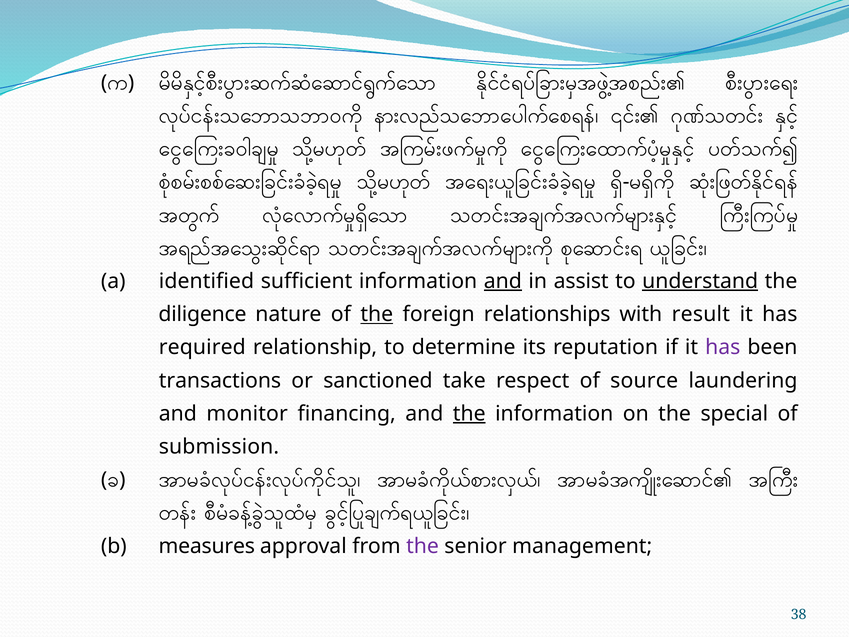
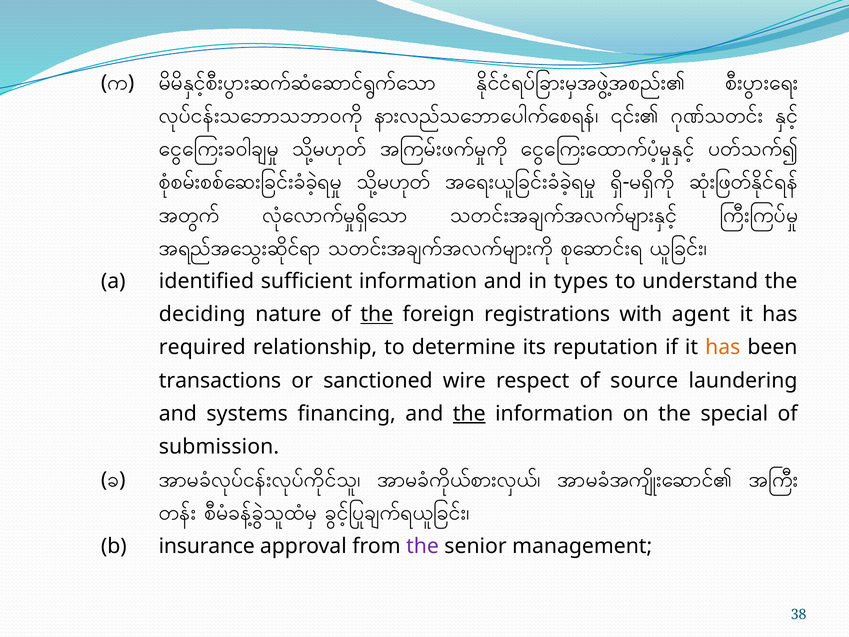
and at (503, 281) underline: present -> none
assist: assist -> types
understand underline: present -> none
diligence: diligence -> deciding
relationships: relationships -> registrations
result: result -> agent
has at (723, 347) colour: purple -> orange
take: take -> wire
monitor: monitor -> systems
measures: measures -> insurance
